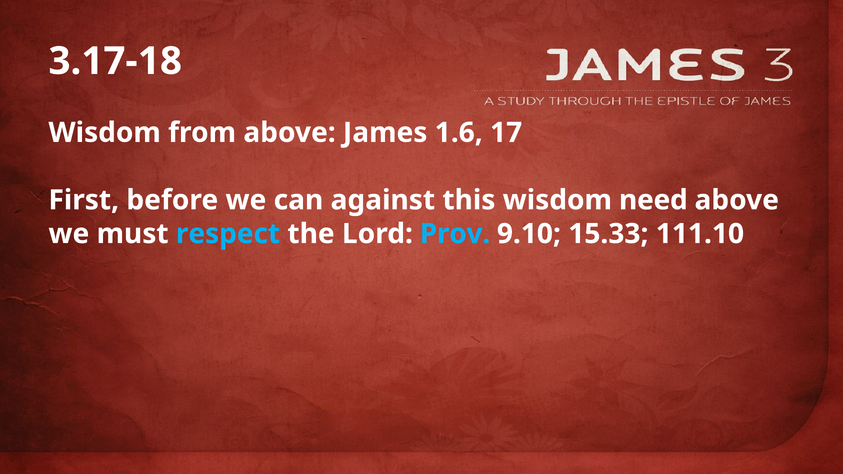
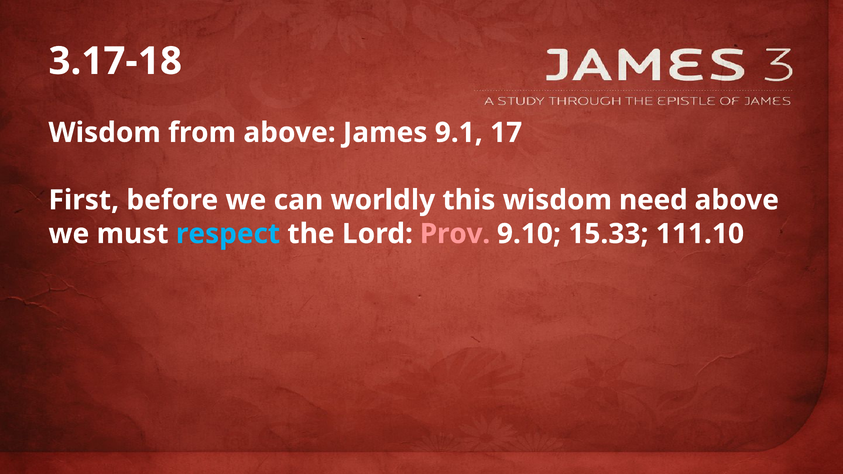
1.6: 1.6 -> 9.1
against: against -> worldly
Prov colour: light blue -> pink
